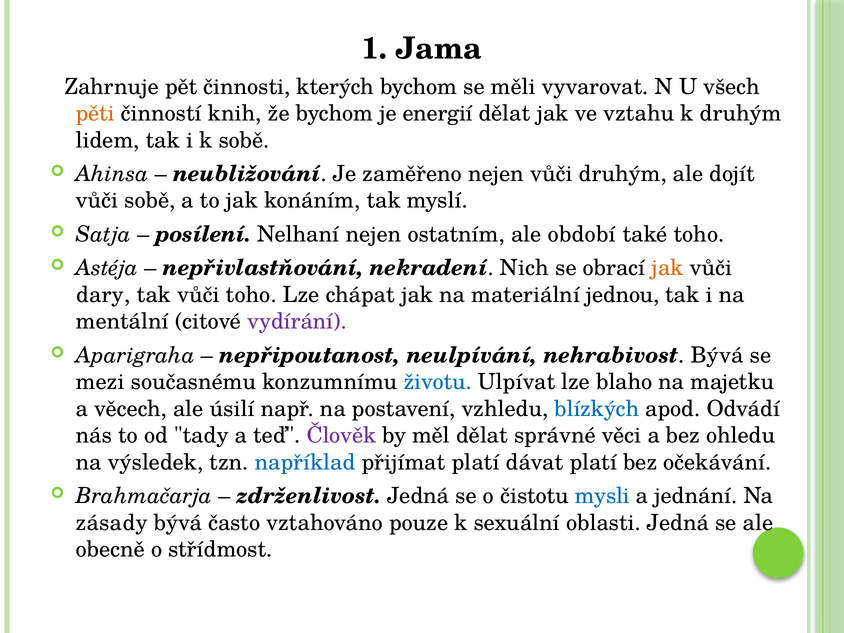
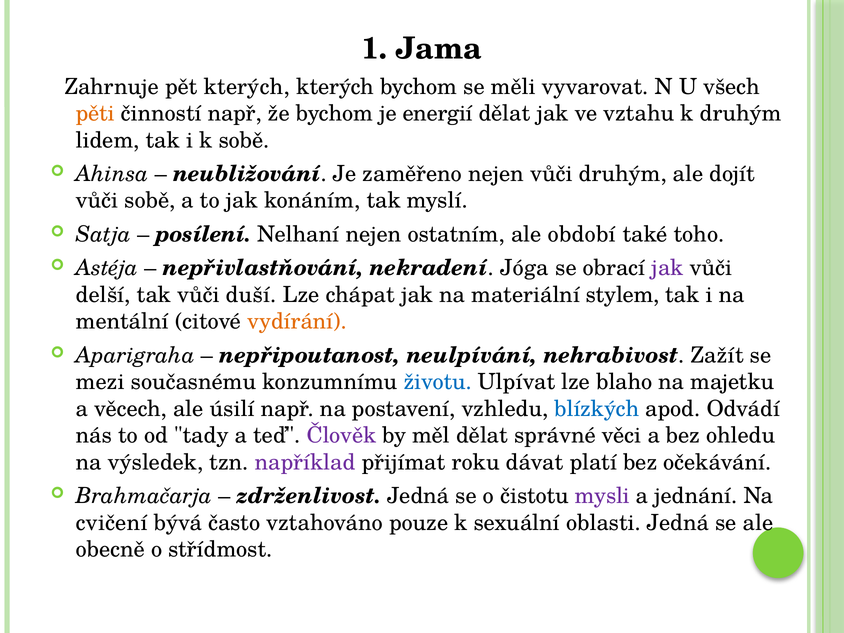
pět činnosti: činnosti -> kterých
činností knih: knih -> např
Nich: Nich -> Jóga
jak at (668, 268) colour: orange -> purple
dary: dary -> delší
vůči toho: toho -> duší
jednou: jednou -> stylem
vydírání colour: purple -> orange
nehrabivost Bývá: Bývá -> Zažít
například colour: blue -> purple
přijímat platí: platí -> roku
mysli colour: blue -> purple
zásady: zásady -> cvičení
